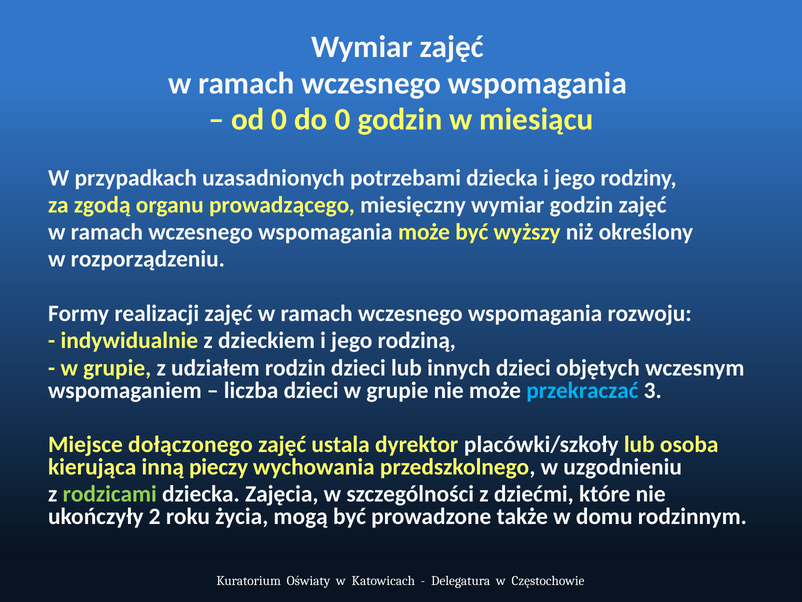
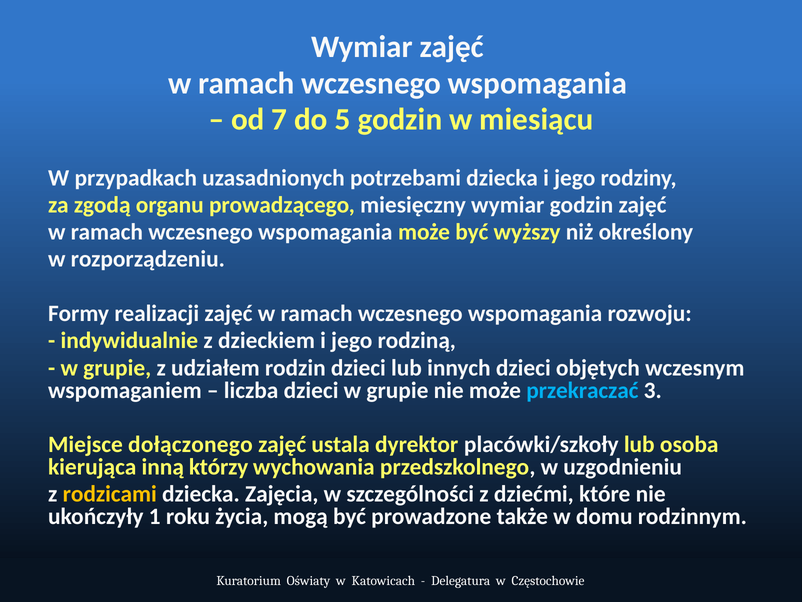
od 0: 0 -> 7
do 0: 0 -> 5
pieczy: pieczy -> którzy
rodzicami colour: light green -> yellow
2: 2 -> 1
